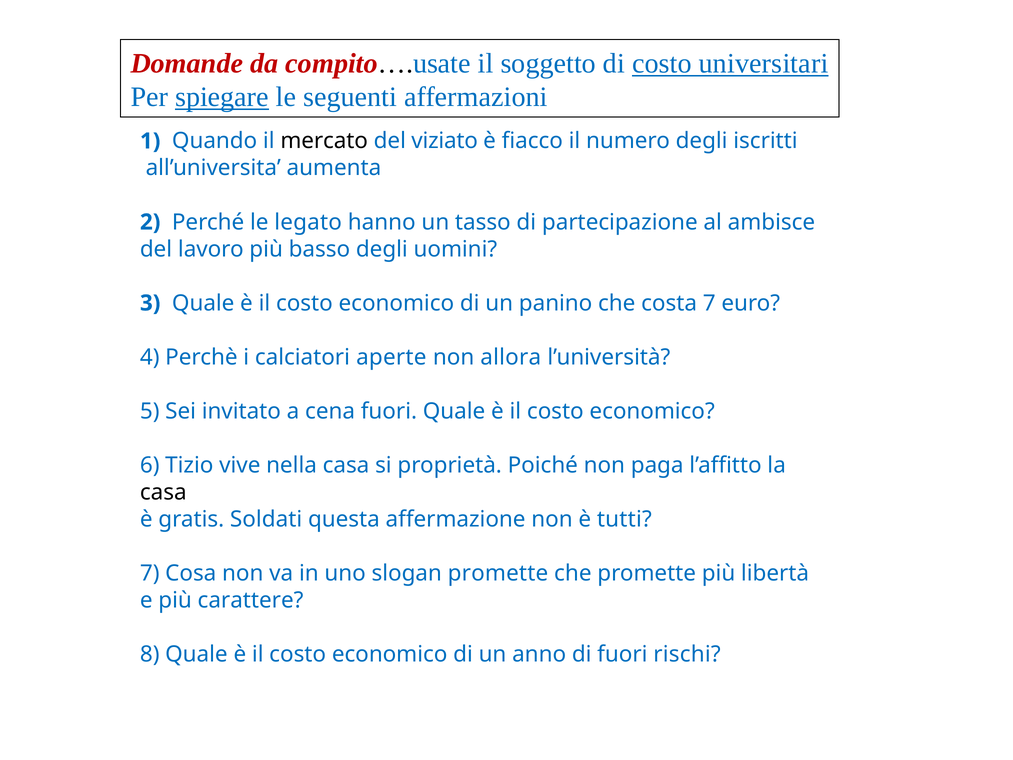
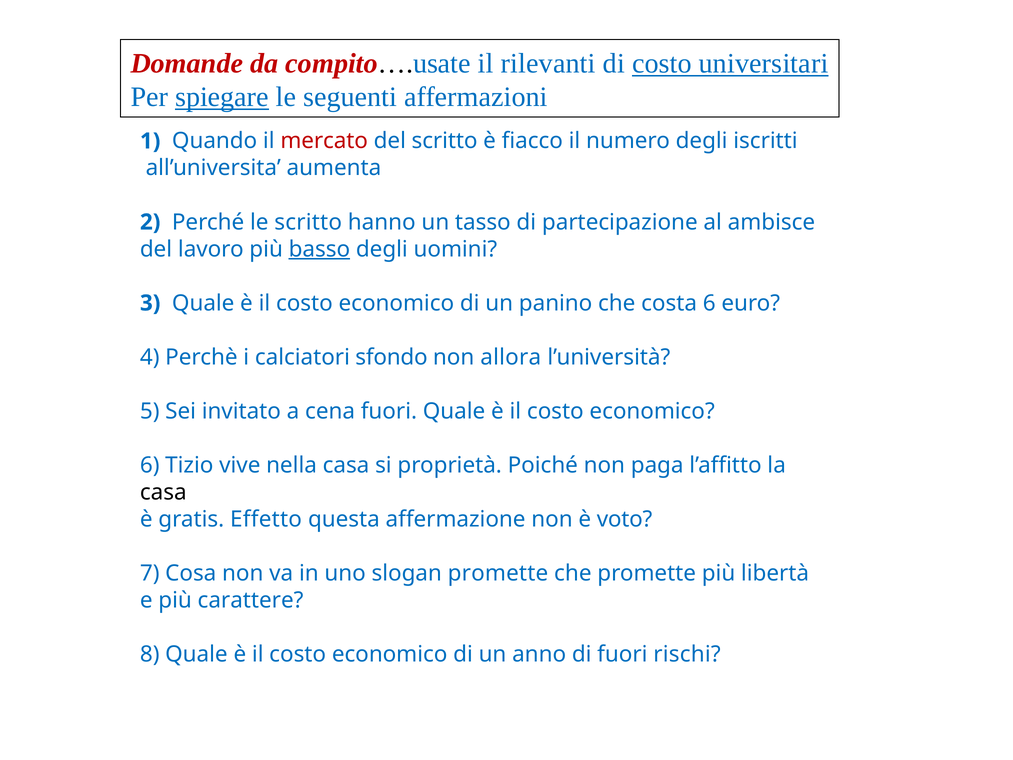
soggetto: soggetto -> rilevanti
mercato colour: black -> red
del viziato: viziato -> scritto
le legato: legato -> scritto
basso underline: none -> present
costa 7: 7 -> 6
aperte: aperte -> sfondo
Soldati: Soldati -> Effetto
tutti: tutti -> voto
